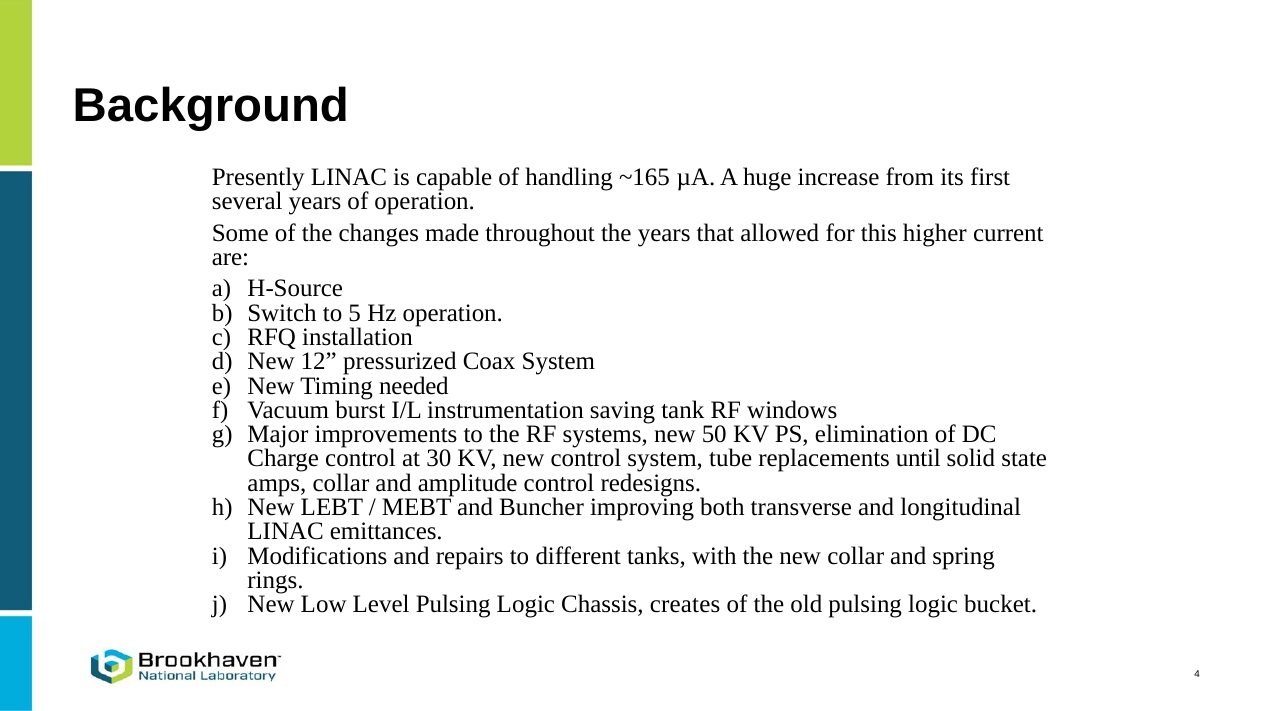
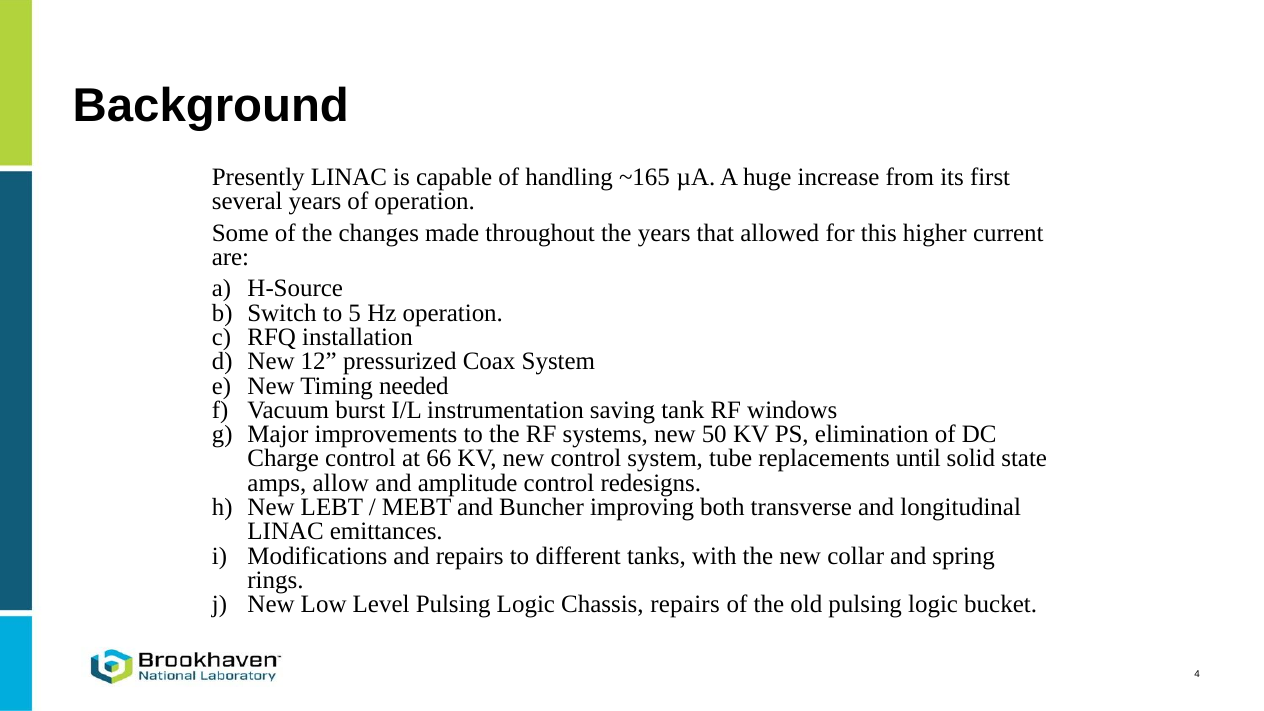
30: 30 -> 66
amps collar: collar -> allow
Chassis creates: creates -> repairs
